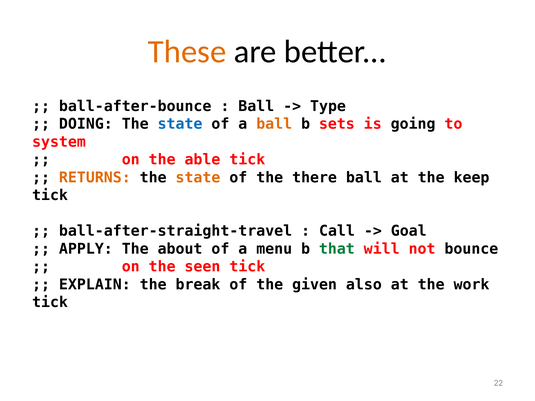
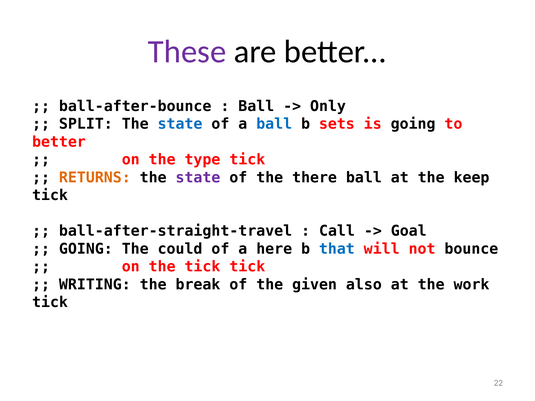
These colour: orange -> purple
Type: Type -> Only
DOING: DOING -> SPLIT
ball at (274, 124) colour: orange -> blue
system at (59, 142): system -> better
able: able -> type
state at (198, 178) colour: orange -> purple
APPLY at (86, 249): APPLY -> GOING
about: about -> could
menu: menu -> here
that colour: green -> blue
the seen: seen -> tick
EXPLAIN: EXPLAIN -> WRITING
